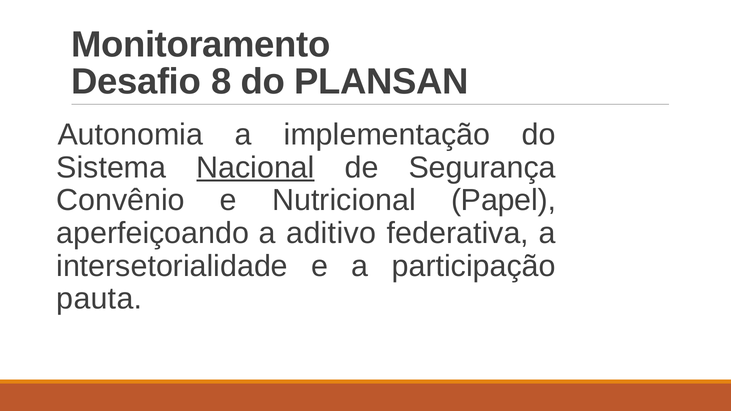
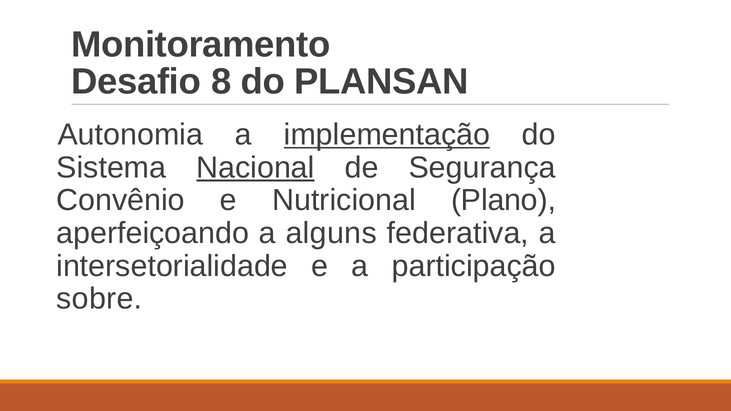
implementação underline: none -> present
Papel: Papel -> Plano
aditivo: aditivo -> alguns
pauta: pauta -> sobre
